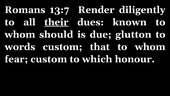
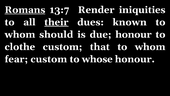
Romans underline: none -> present
diligently: diligently -> iniquities
due glutton: glutton -> honour
words: words -> clothe
which: which -> whose
